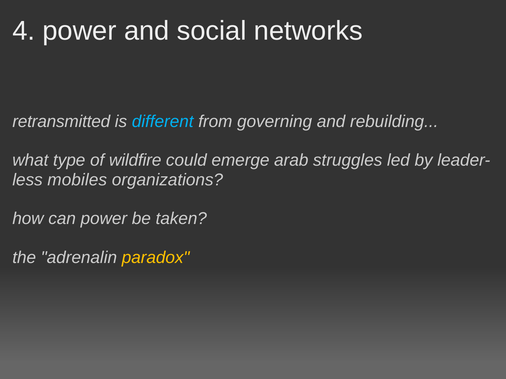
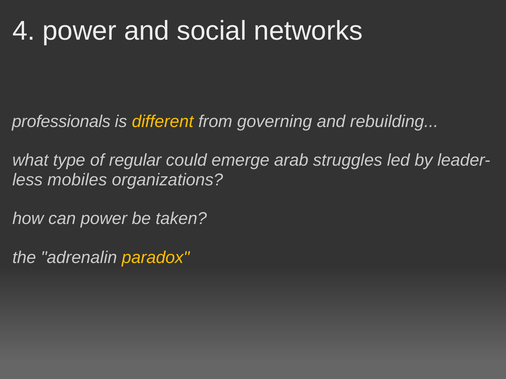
retransmitted: retransmitted -> professionals
different colour: light blue -> yellow
wildfire: wildfire -> regular
